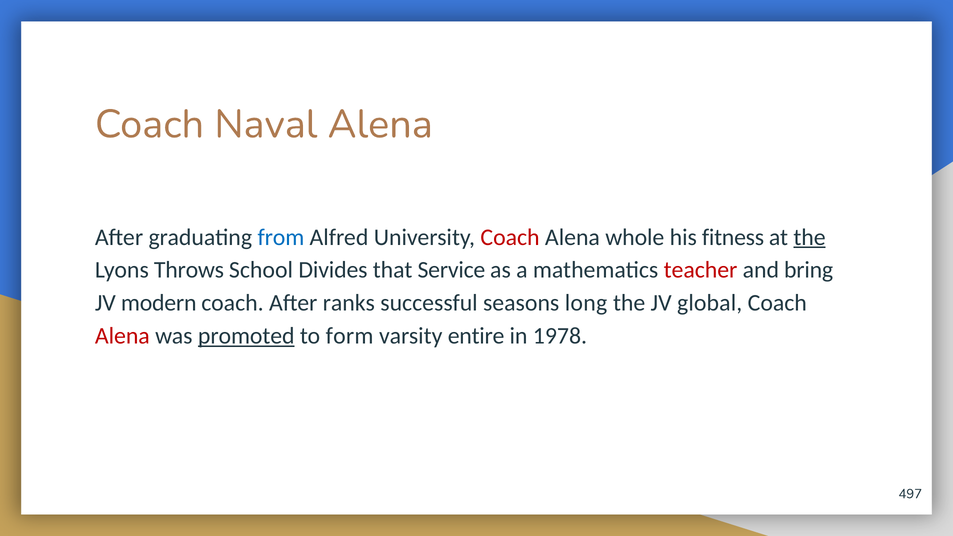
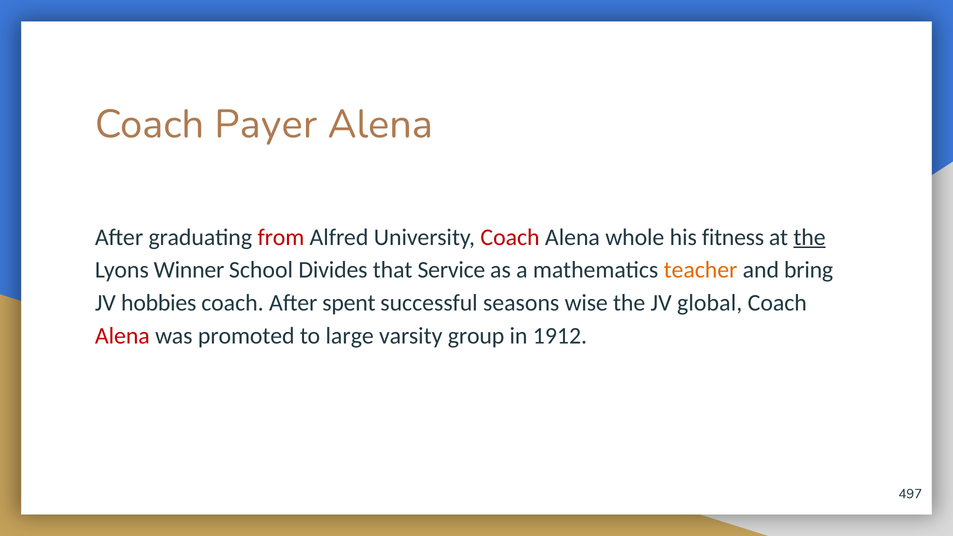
Naval: Naval -> Payer
from colour: blue -> red
Throws: Throws -> Winner
teacher colour: red -> orange
modern: modern -> hobbies
ranks: ranks -> spent
long: long -> wise
promoted underline: present -> none
form: form -> large
entire: entire -> group
1978: 1978 -> 1912
